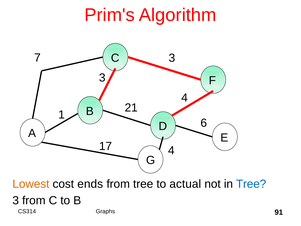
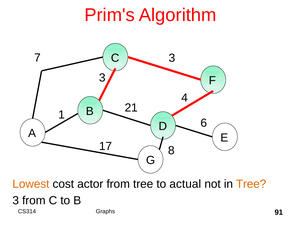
17 4: 4 -> 8
ends: ends -> actor
Tree at (251, 184) colour: blue -> orange
